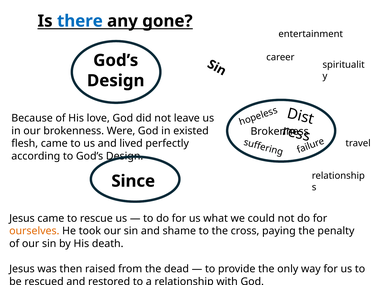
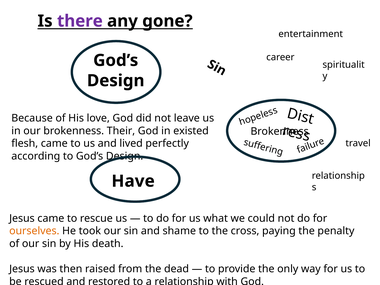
there colour: blue -> purple
Were: Were -> Their
Since: Since -> Have
